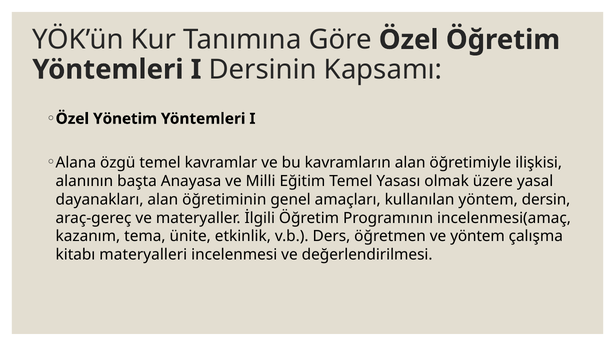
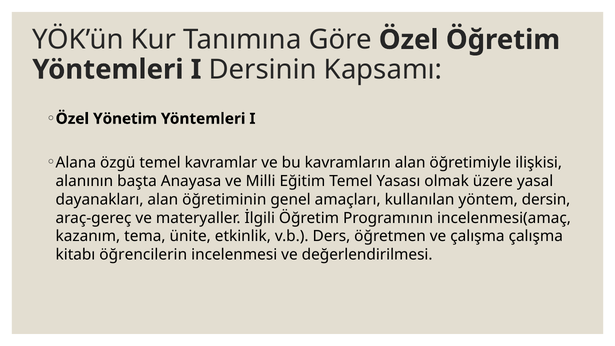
ve yöntem: yöntem -> çalışma
materyalleri: materyalleri -> öğrencilerin
